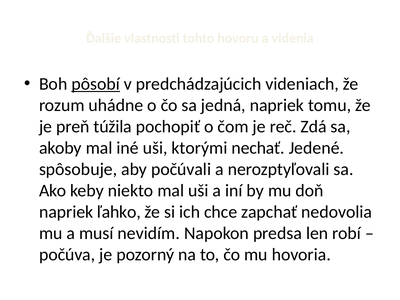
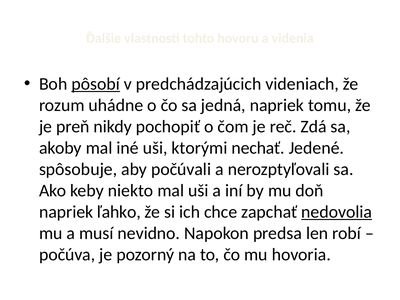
túžila: túžila -> nikdy
nedovolia underline: none -> present
nevidím: nevidím -> nevidno
